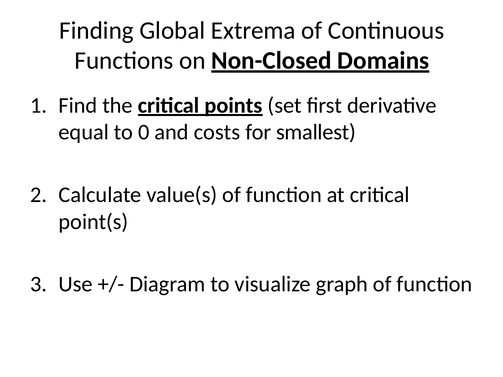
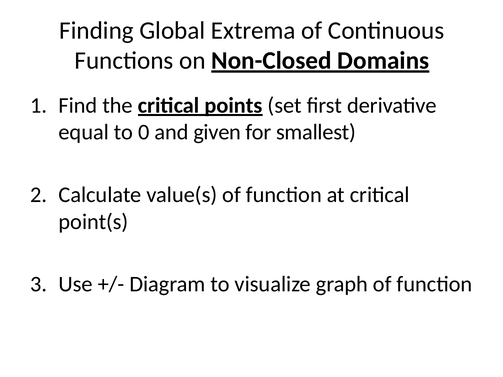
costs: costs -> given
